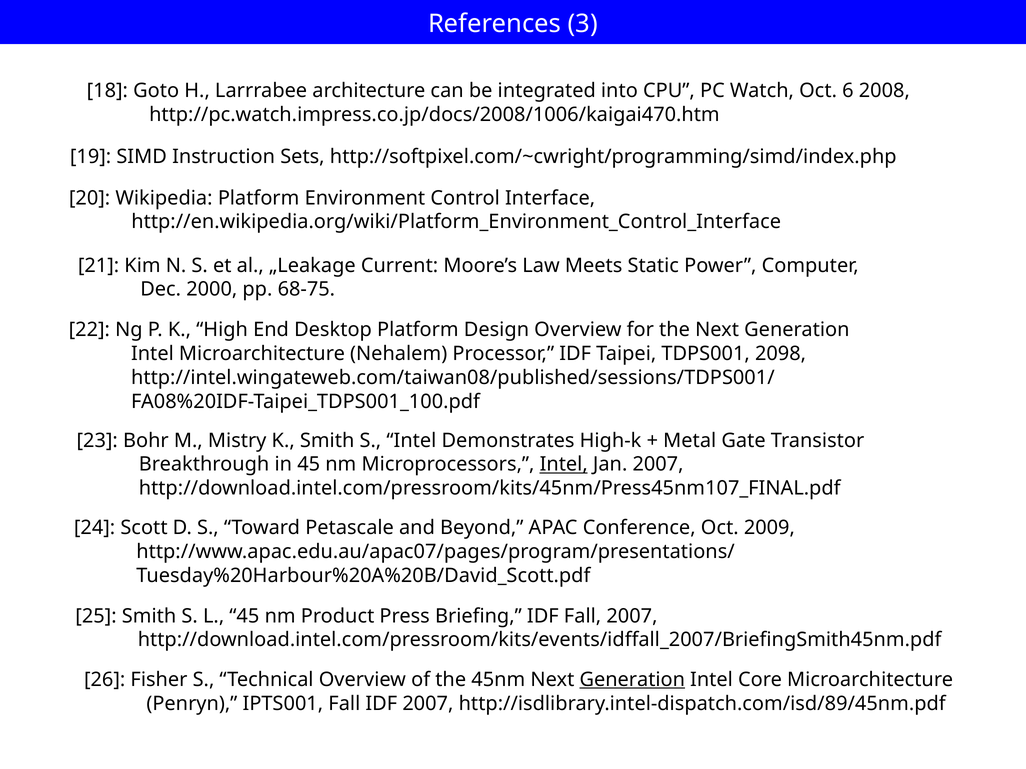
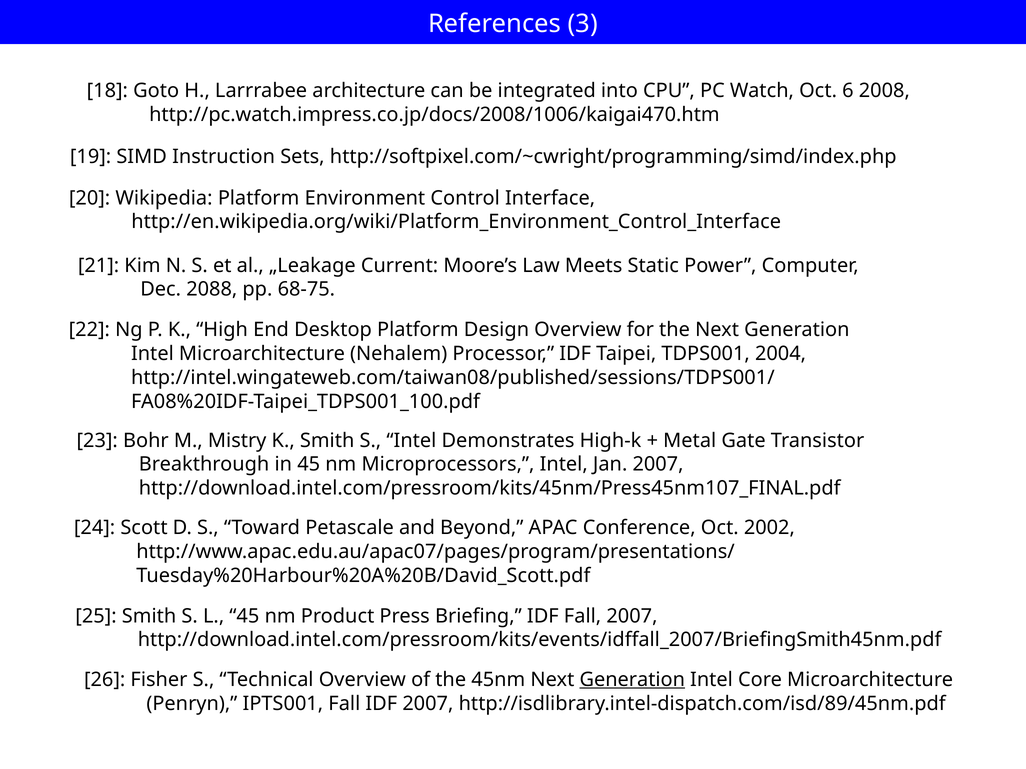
2000: 2000 -> 2088
2098: 2098 -> 2004
Intel at (564, 465) underline: present -> none
2009: 2009 -> 2002
